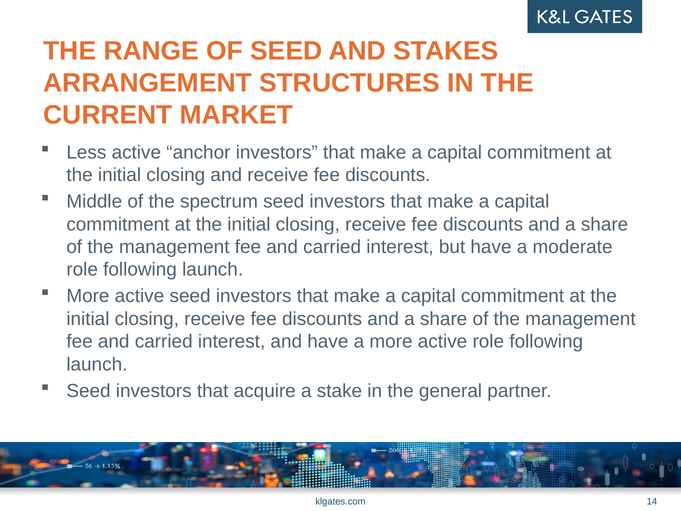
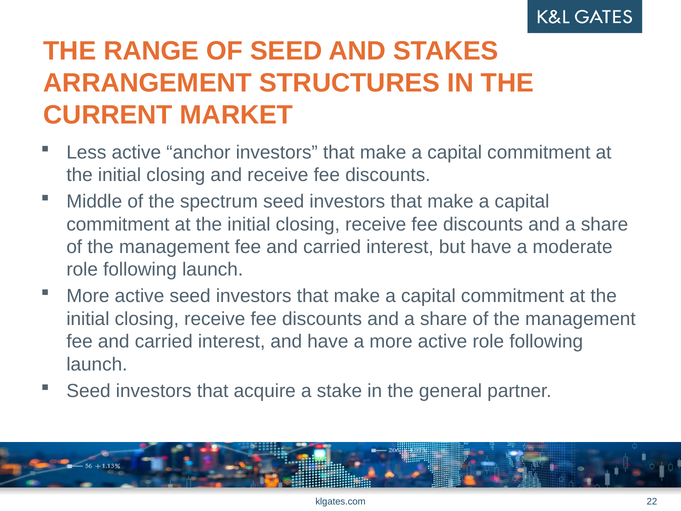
14: 14 -> 22
